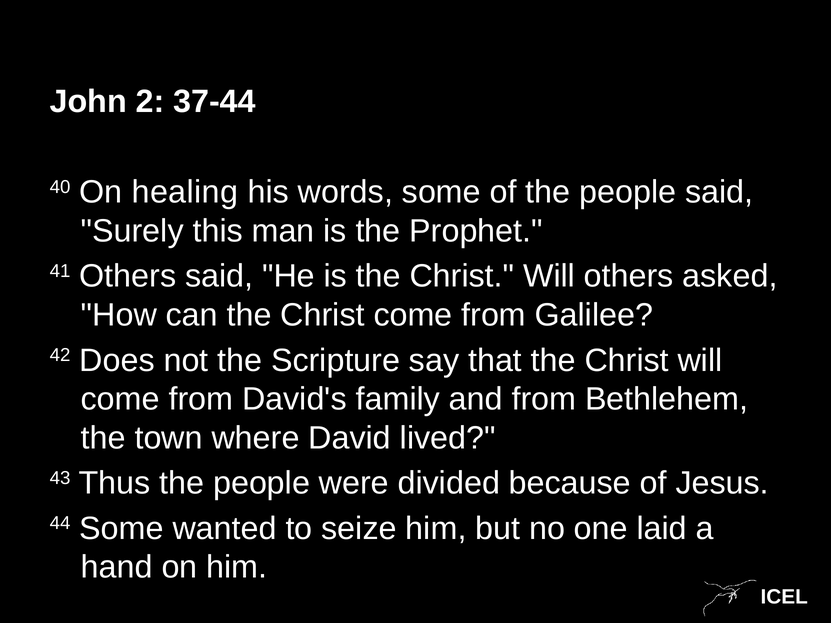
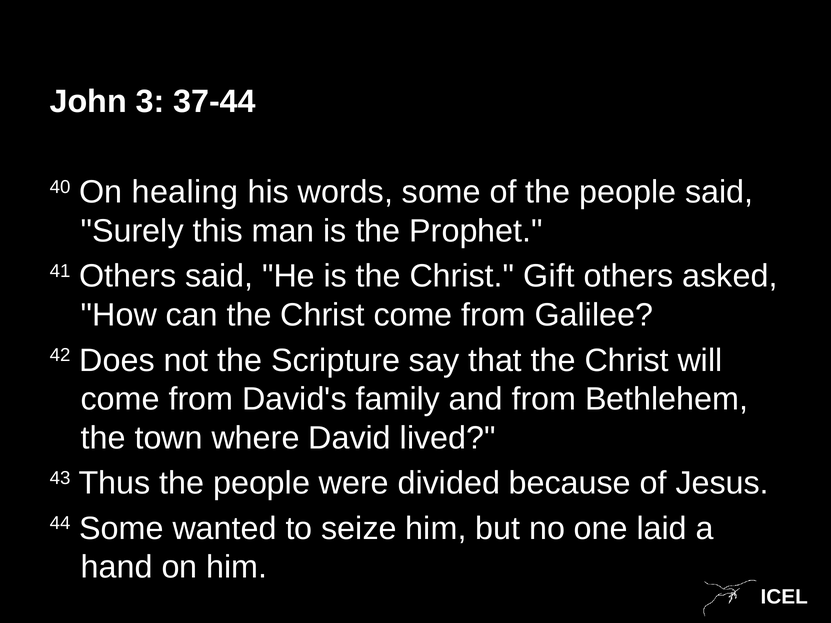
2: 2 -> 3
is the Christ Will: Will -> Gift
